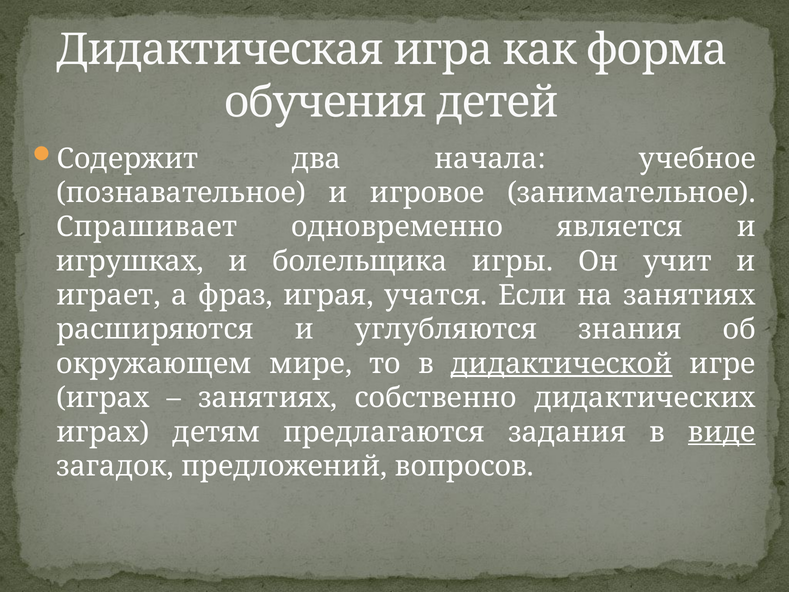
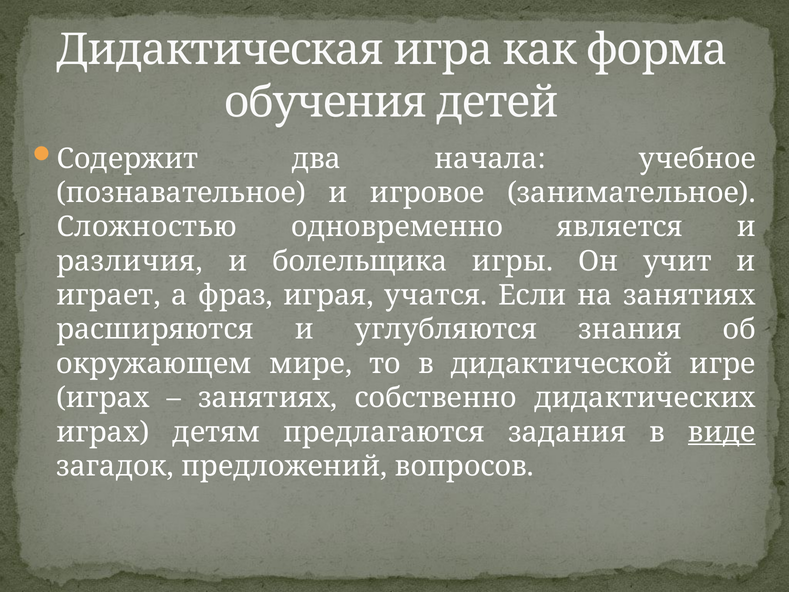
Спрашивает: Спрашивает -> Сложностью
игрушках: игрушках -> различия
дидактической underline: present -> none
